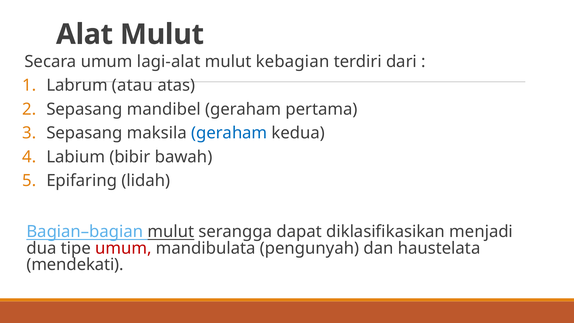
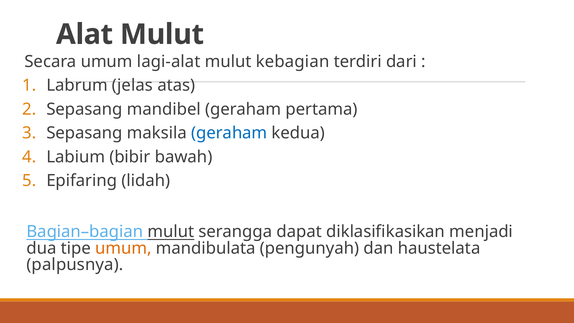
atau: atau -> jelas
umum at (123, 248) colour: red -> orange
mendekati: mendekati -> palpusnya
